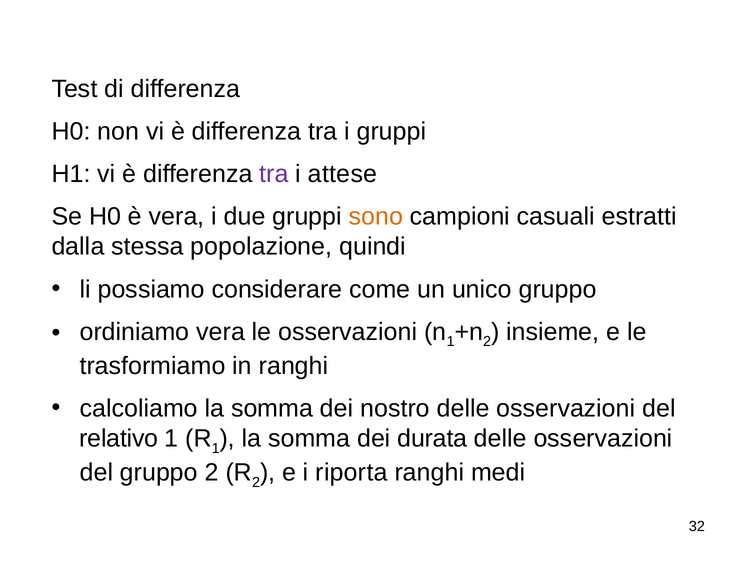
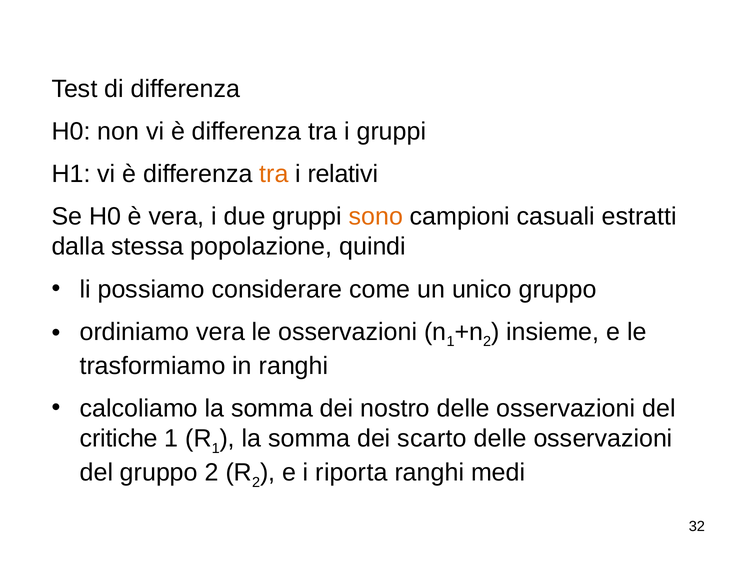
tra at (274, 174) colour: purple -> orange
attese: attese -> relativi
relativo: relativo -> critiche
durata: durata -> scarto
